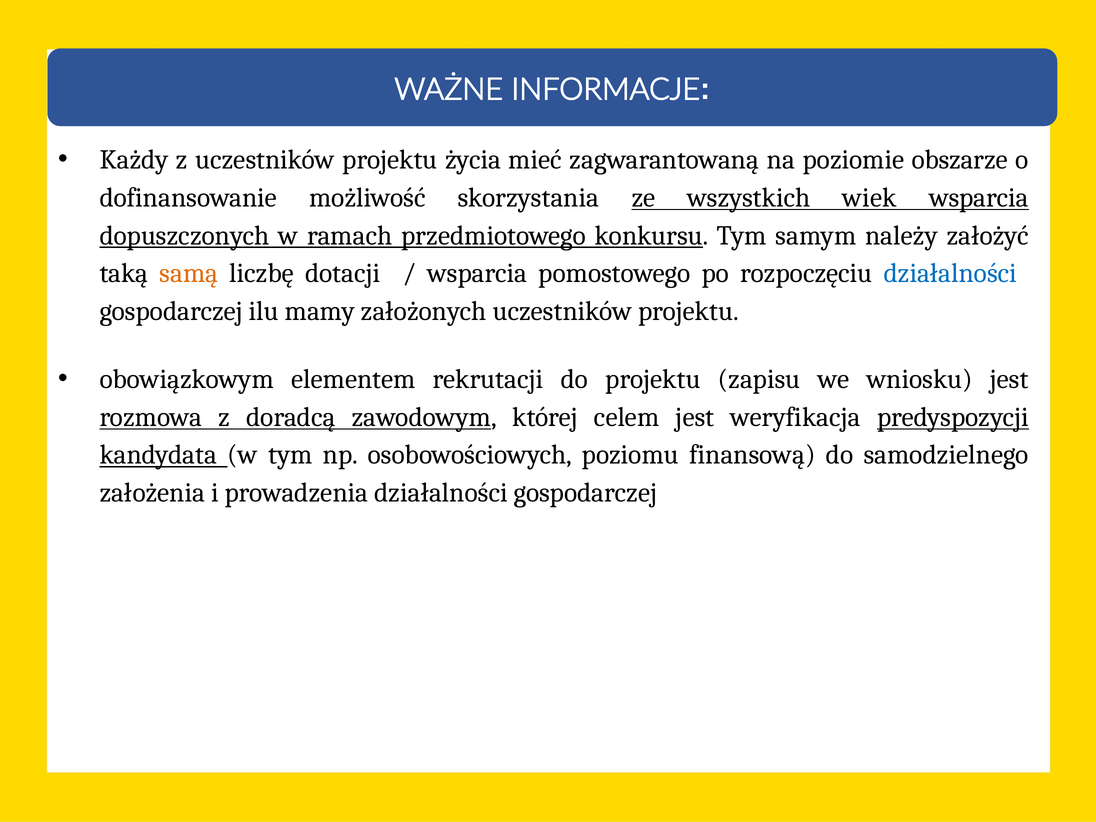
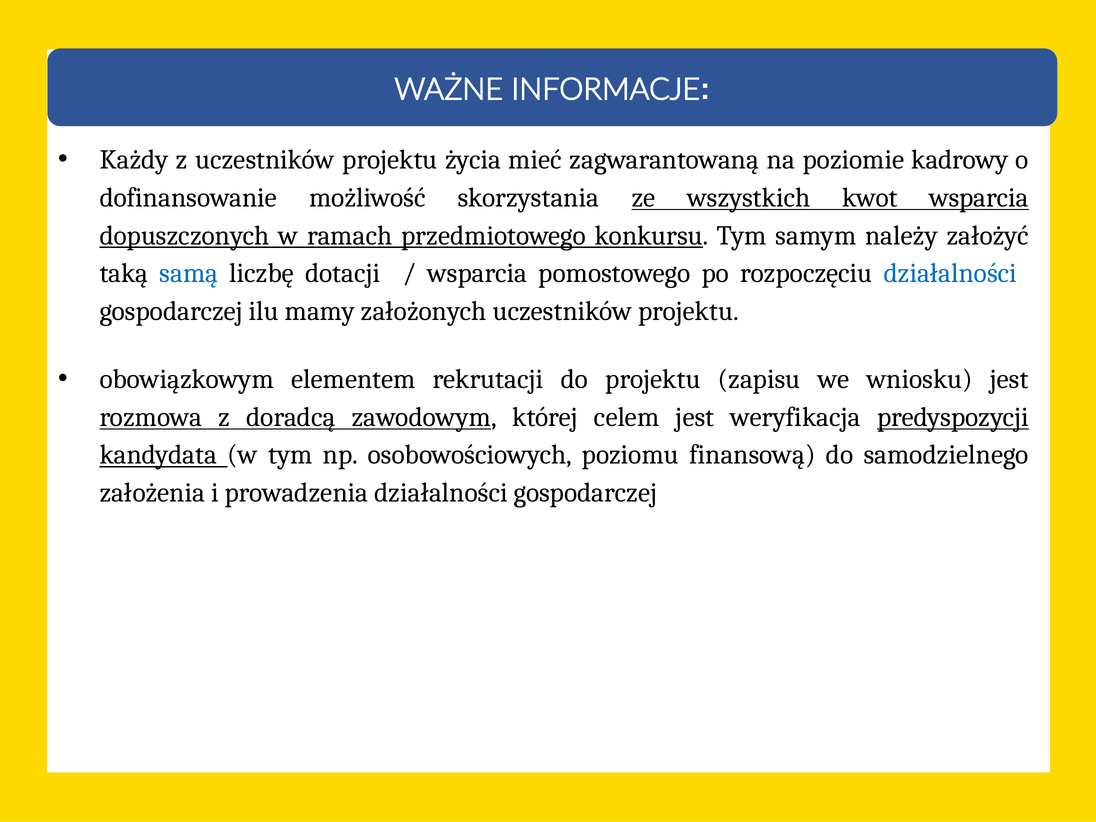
obszarze: obszarze -> kadrowy
wiek: wiek -> kwot
samą colour: orange -> blue
